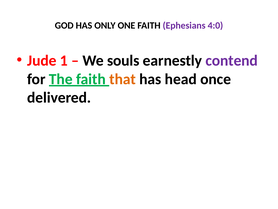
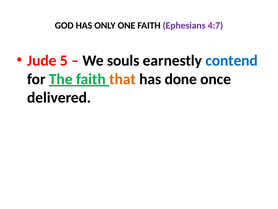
4:0: 4:0 -> 4:7
1: 1 -> 5
contend colour: purple -> blue
head: head -> done
